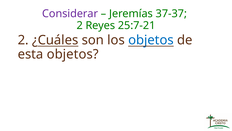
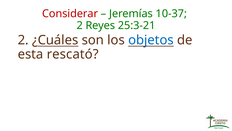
Considerar colour: purple -> red
37-37: 37-37 -> 10-37
25:7-21: 25:7-21 -> 25:3-21
esta objetos: objetos -> rescató
